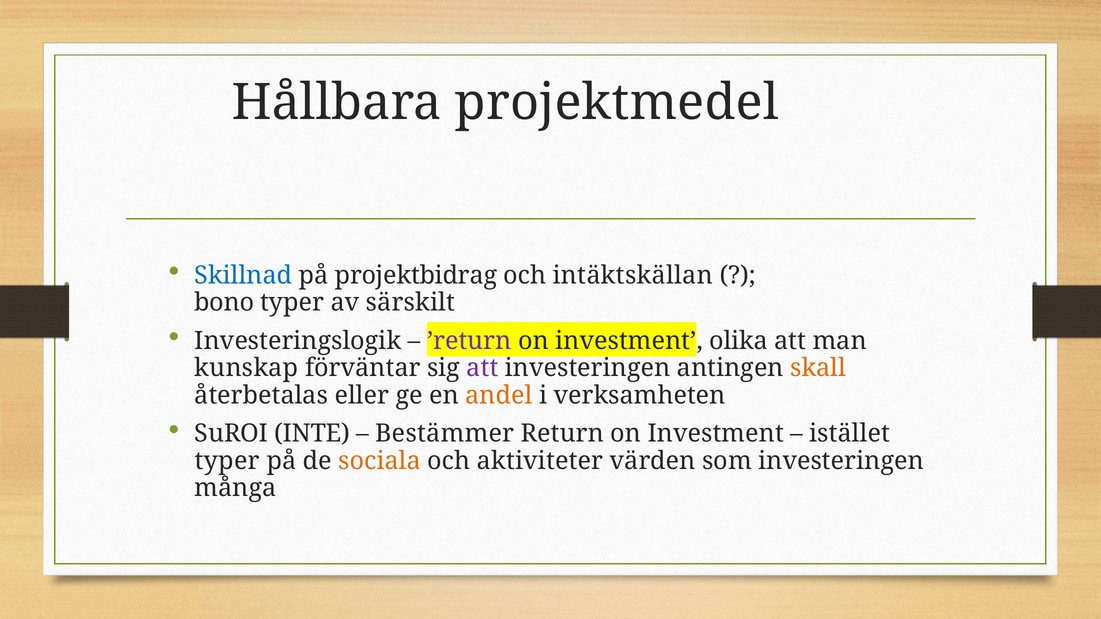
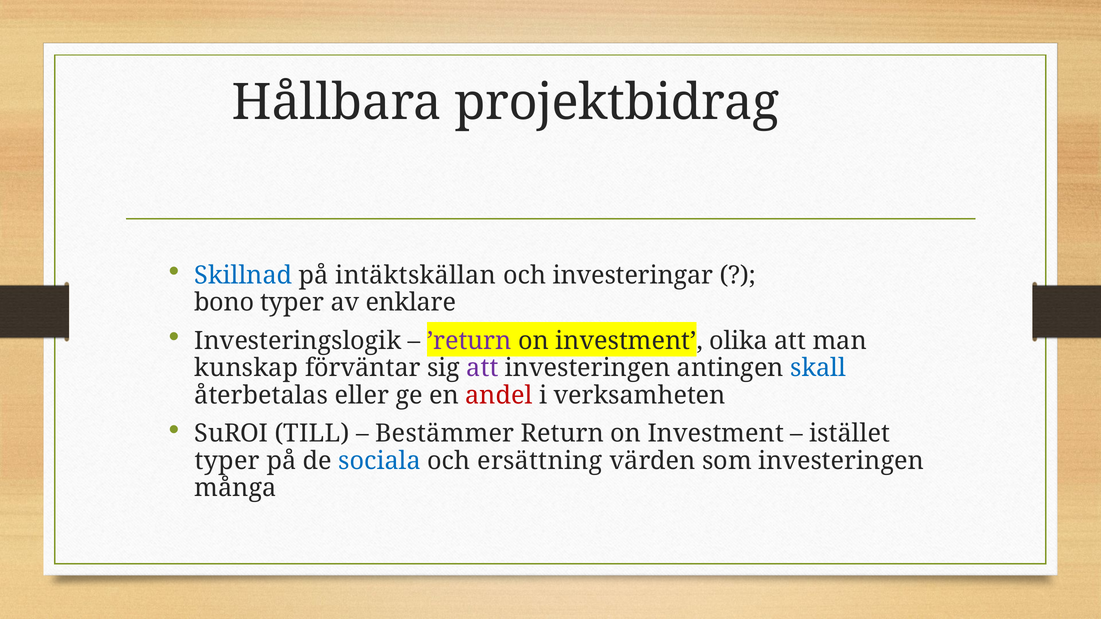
projektmedel: projektmedel -> projektbidrag
projektbidrag: projektbidrag -> intäktskällan
intäktskällan: intäktskällan -> investeringar
särskilt: särskilt -> enklare
skall colour: orange -> blue
andel colour: orange -> red
INTE: INTE -> TILL
sociala colour: orange -> blue
aktiviteter: aktiviteter -> ersättning
